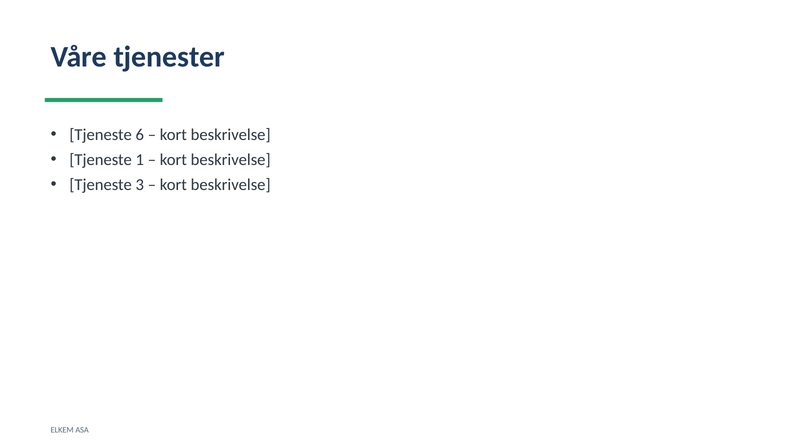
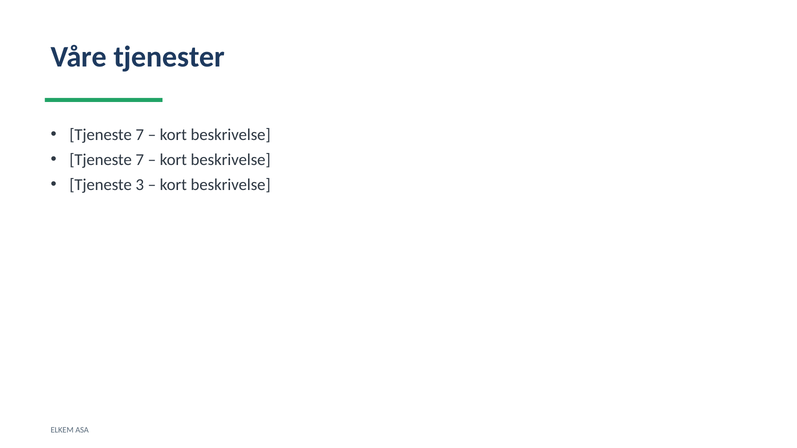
6 at (140, 135): 6 -> 7
1 at (140, 160): 1 -> 7
